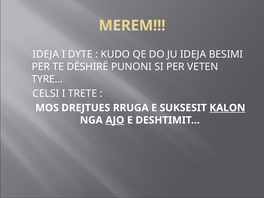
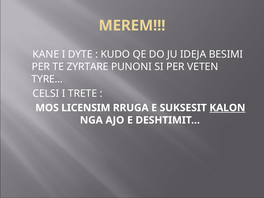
IDEJA at (46, 54): IDEJA -> KANE
DËSHIRË: DËSHIRË -> ZYRTARE
DREJTUES: DREJTUES -> LICENSIM
AJO underline: present -> none
